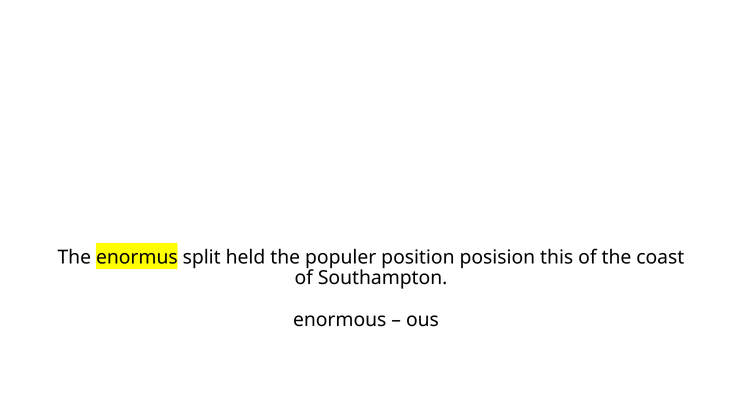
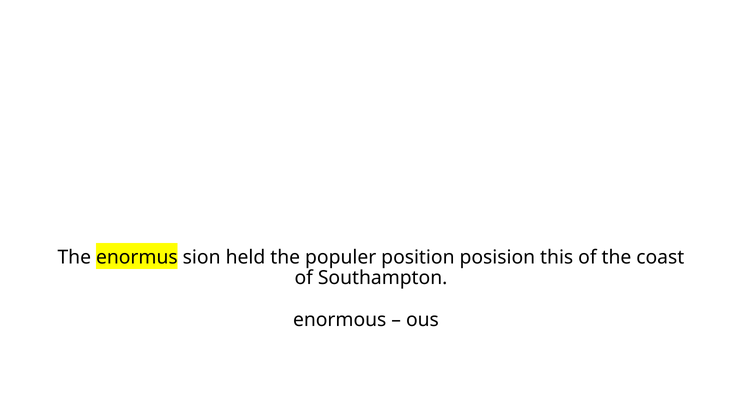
split: split -> sion
